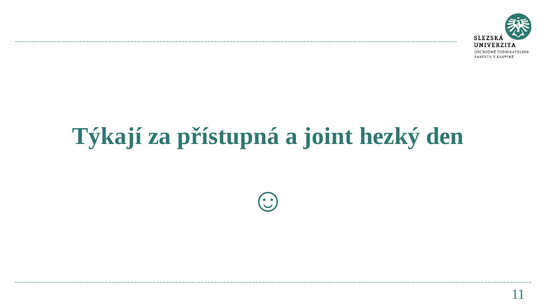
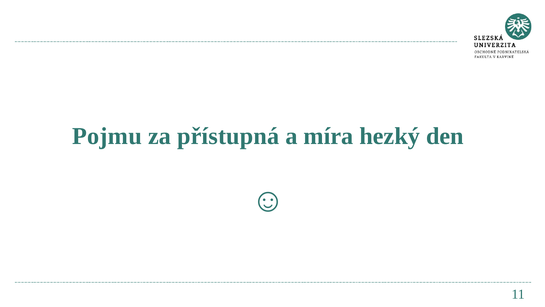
Týkají: Týkají -> Pojmu
joint: joint -> míra
